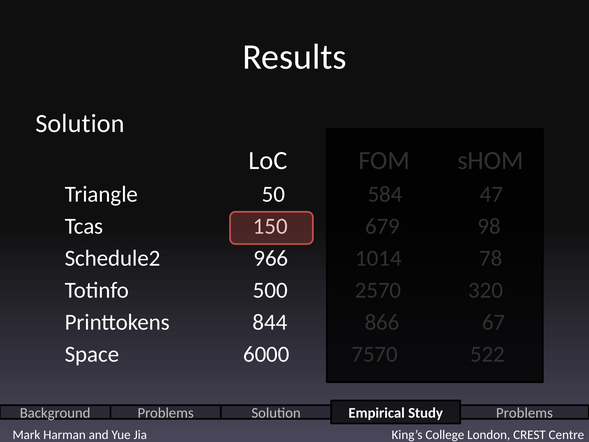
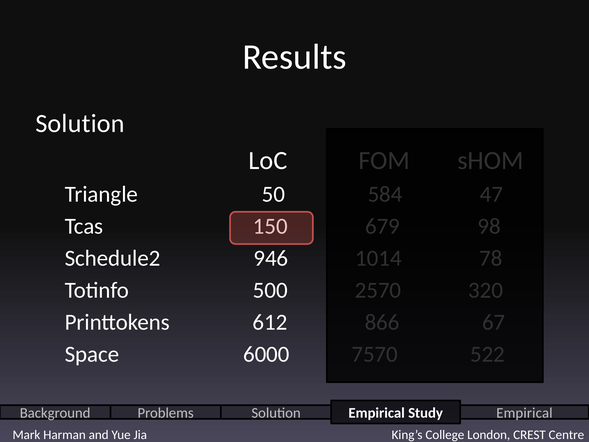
966: 966 -> 946
844: 844 -> 612
Study Problems: Problems -> Empirical
